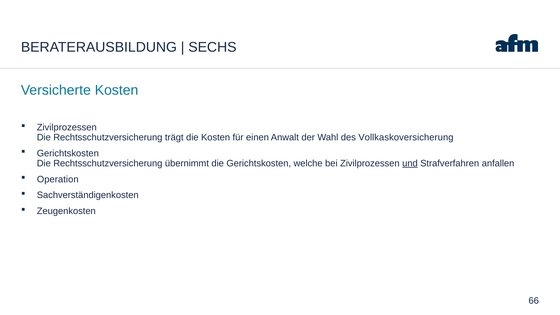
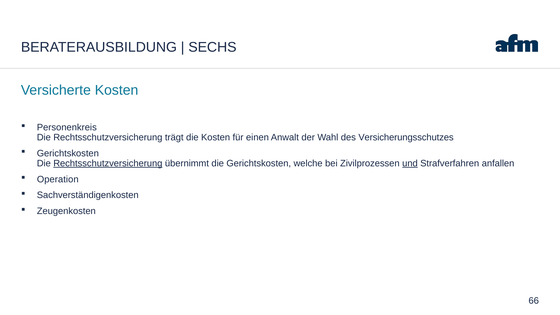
Zivilprozessen at (67, 127): Zivilprozessen -> Personenkreis
Vollkaskoversicherung: Vollkaskoversicherung -> Versicherungsschutzes
Rechtsschutzversicherung at (108, 163) underline: none -> present
